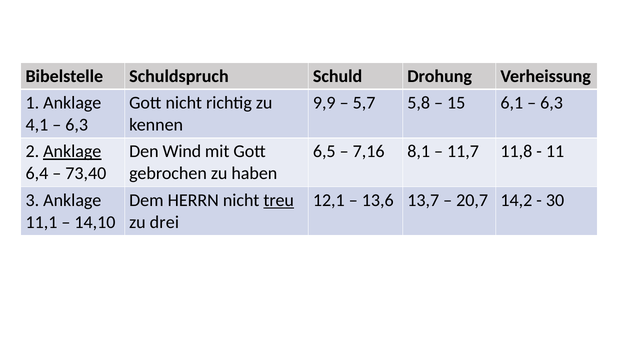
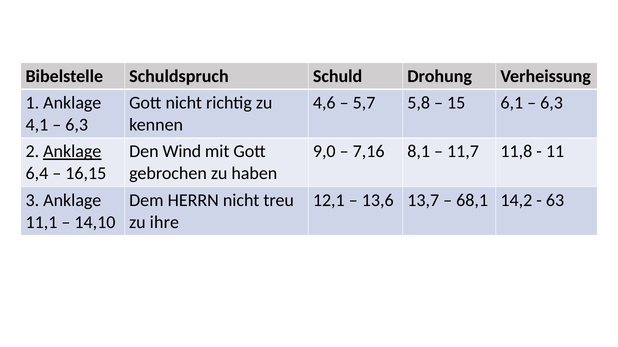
9,9: 9,9 -> 4,6
6,5: 6,5 -> 9,0
73,40: 73,40 -> 16,15
treu underline: present -> none
20,7: 20,7 -> 68,1
30: 30 -> 63
drei: drei -> ihre
